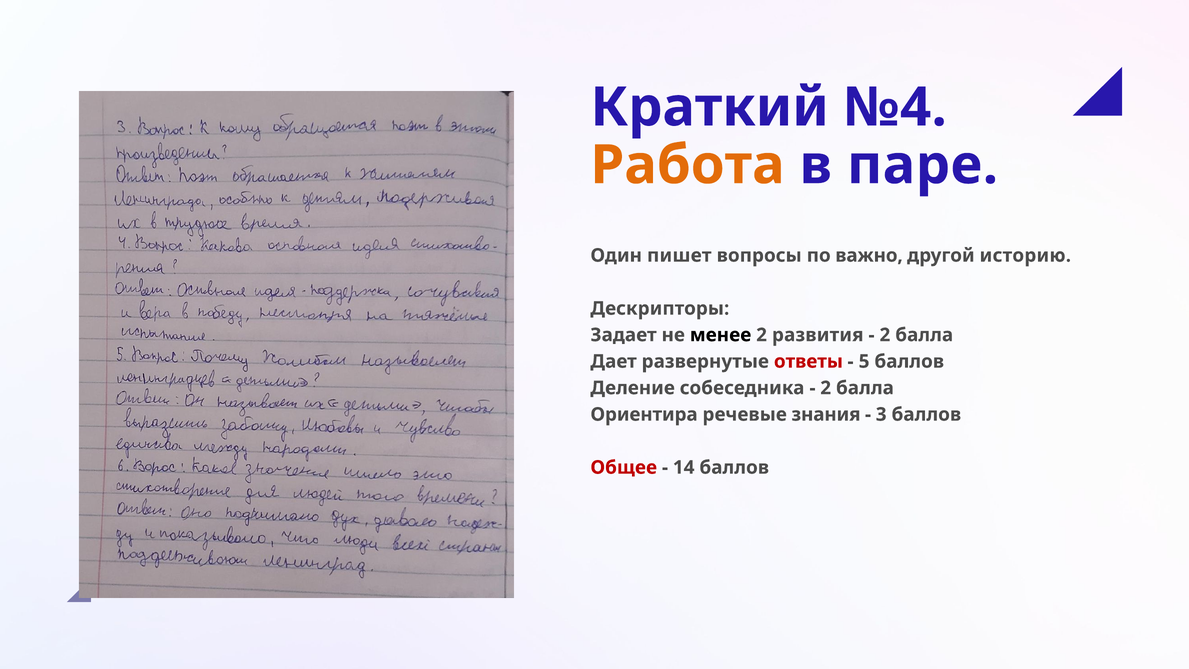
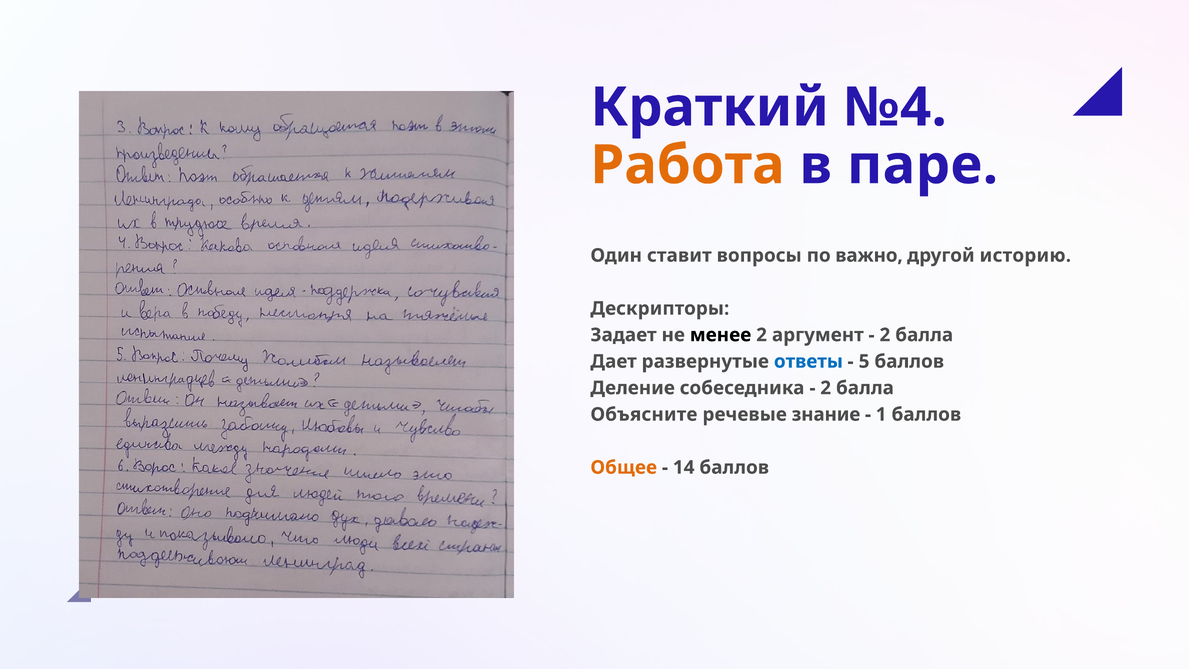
пишет: пишет -> ставит
развития: развития -> аргумент
ответы colour: red -> blue
Ориентира: Ориентира -> Объясните
знания: знания -> знание
3: 3 -> 1
Общее colour: red -> orange
